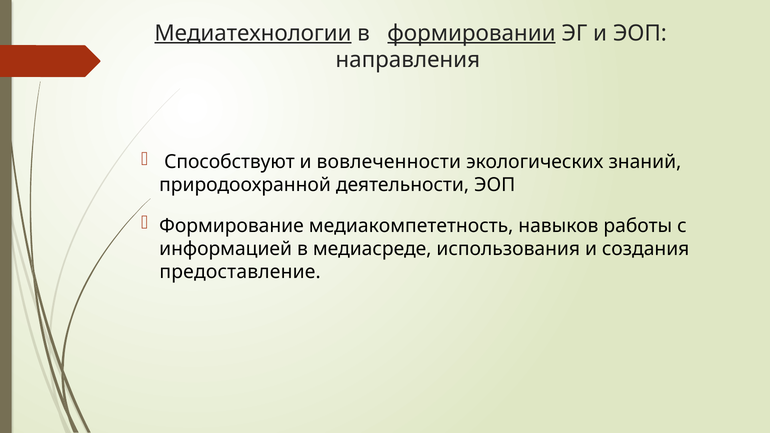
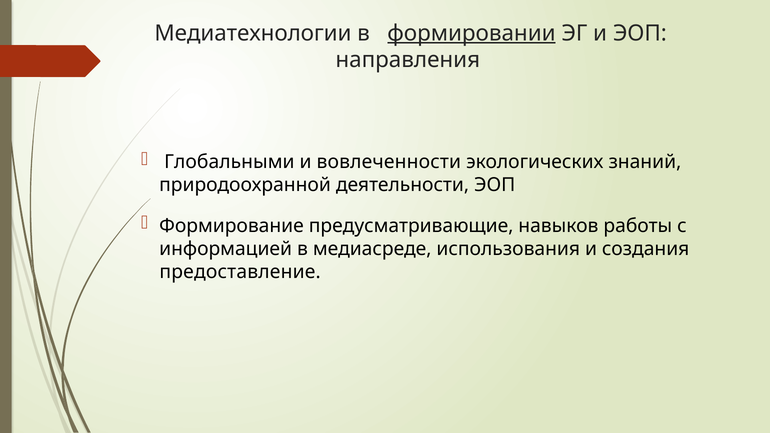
Медиатехнологии underline: present -> none
Способствуют: Способствуют -> Глобальными
медиакомпететность: медиакомпететность -> предусматривающие
